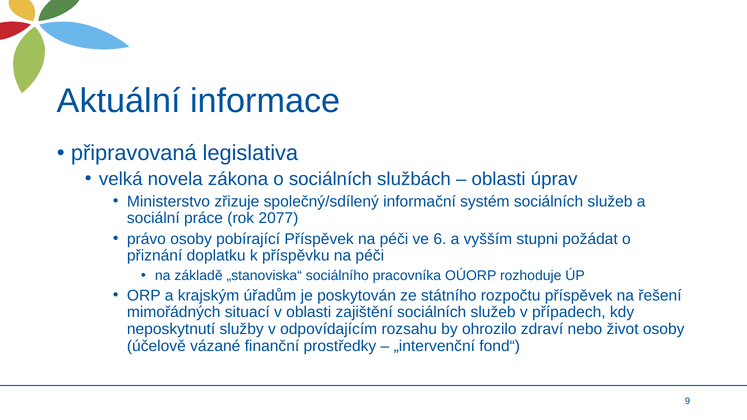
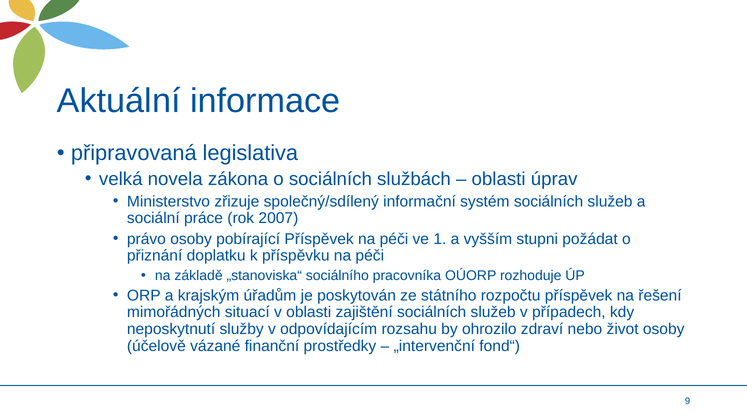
2077: 2077 -> 2007
6: 6 -> 1
